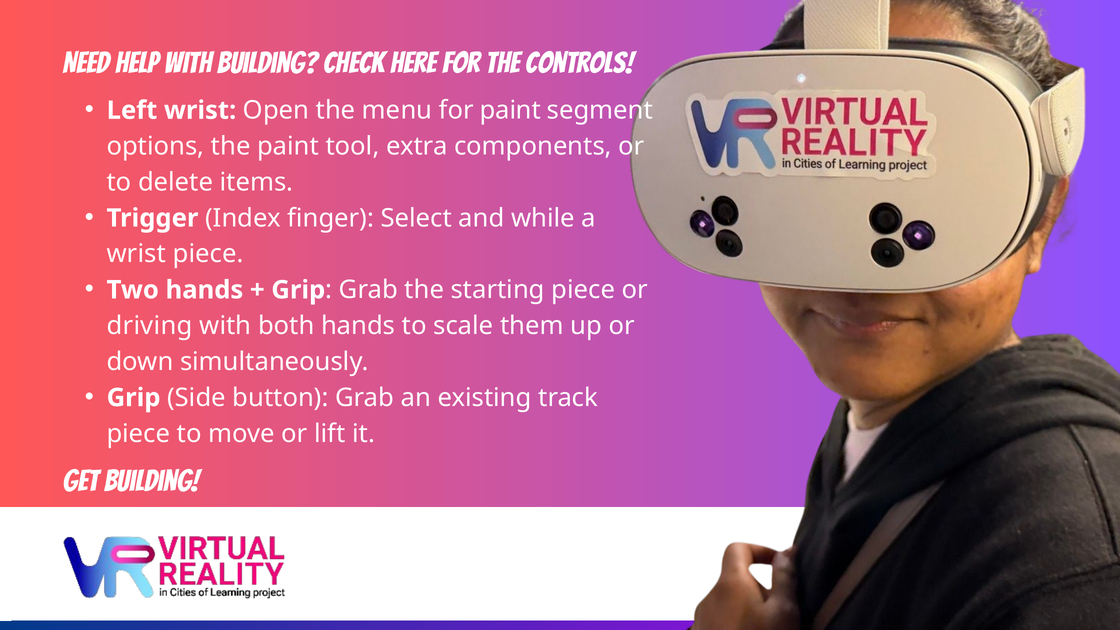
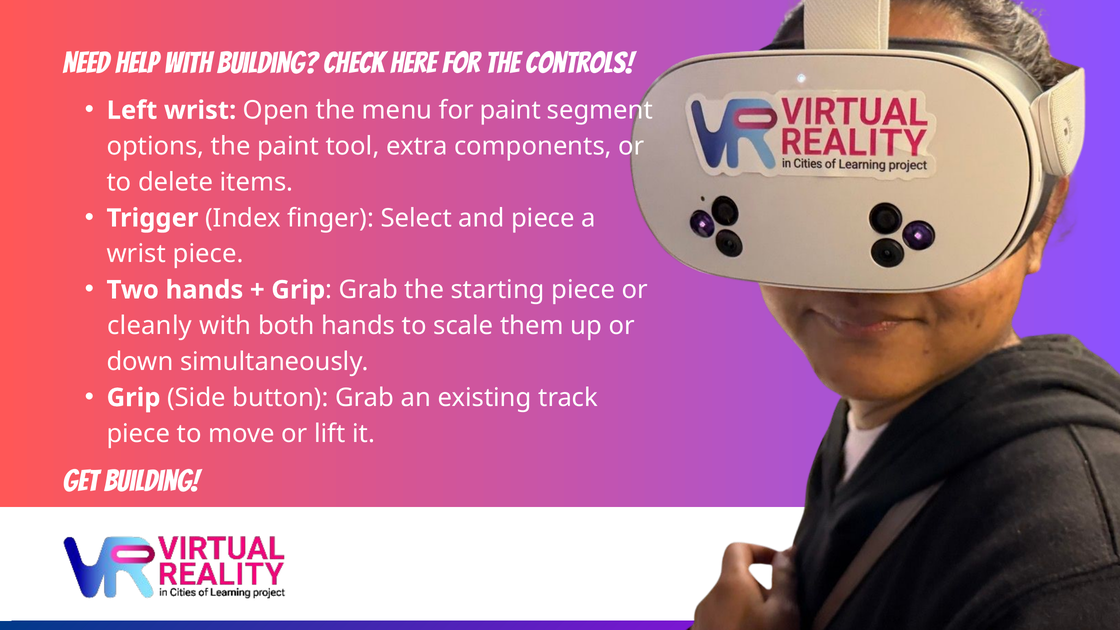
and while: while -> piece
driving: driving -> cleanly
